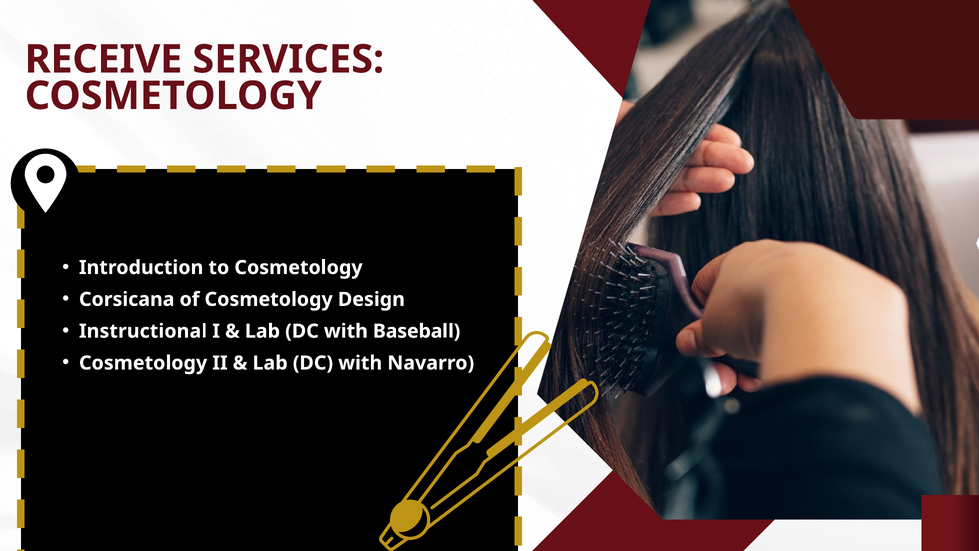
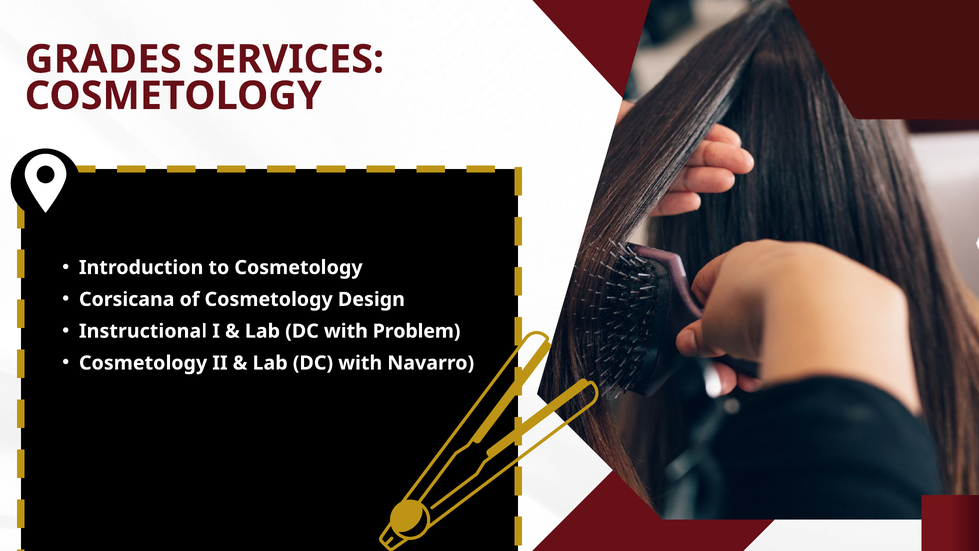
RECEIVE: RECEIVE -> GRADES
Baseball: Baseball -> Problem
